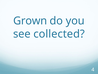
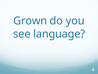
collected: collected -> language
